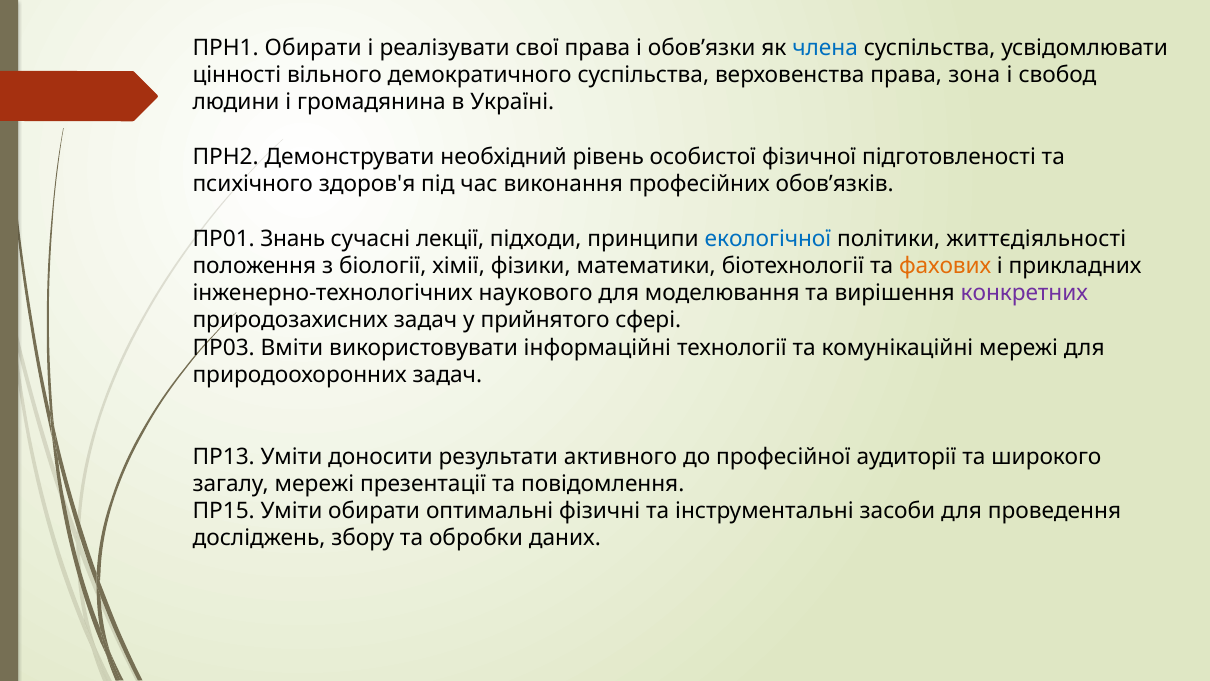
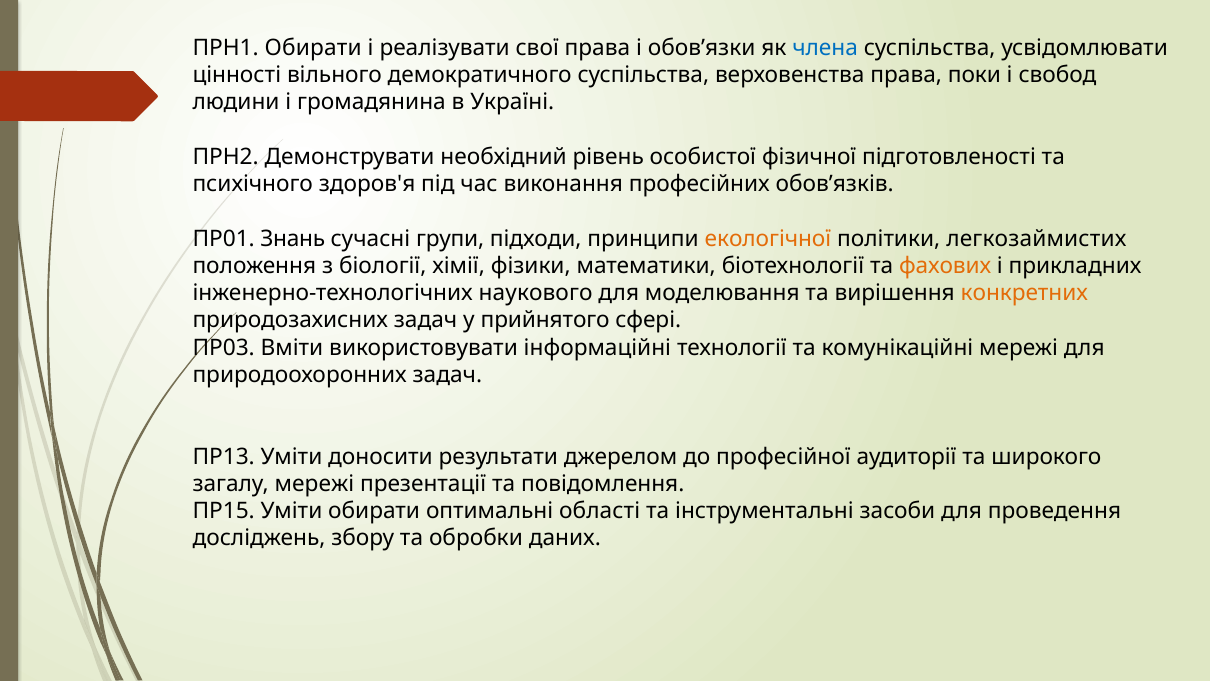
зона: зона -> поки
лекції: лекції -> групи
екологічної colour: blue -> orange
життєдіяльності: життєдіяльності -> легкозаймистих
конкретних colour: purple -> orange
активного: активного -> джерелом
фізичні: фізичні -> області
